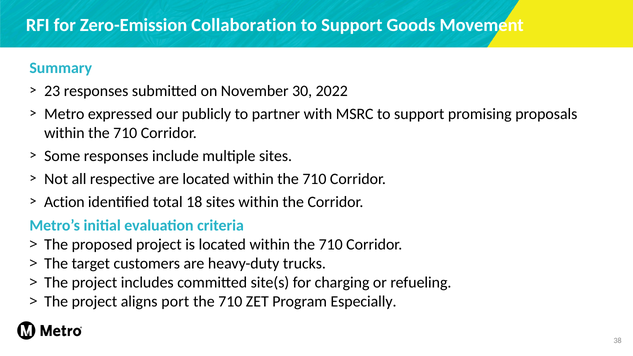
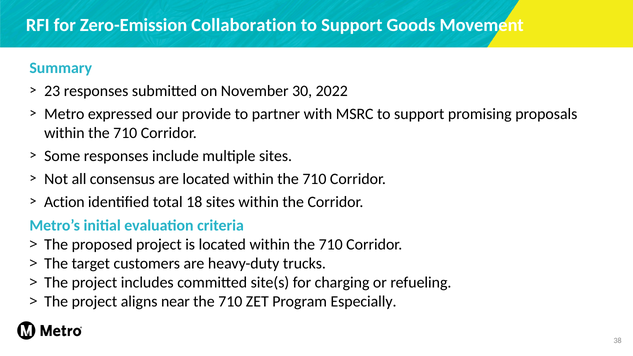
publicly: publicly -> provide
respective: respective -> consensus
port: port -> near
